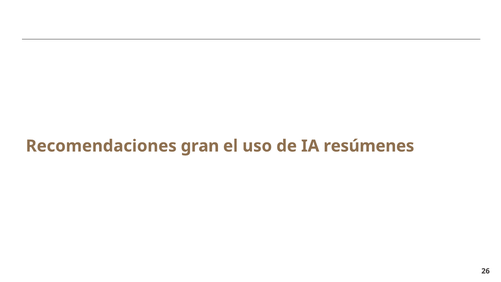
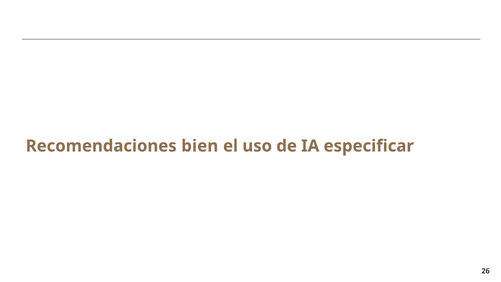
gran: gran -> bien
resúmenes: resúmenes -> especificar
